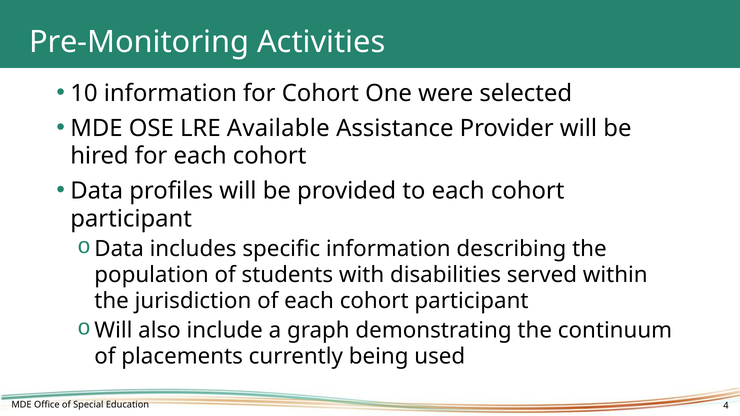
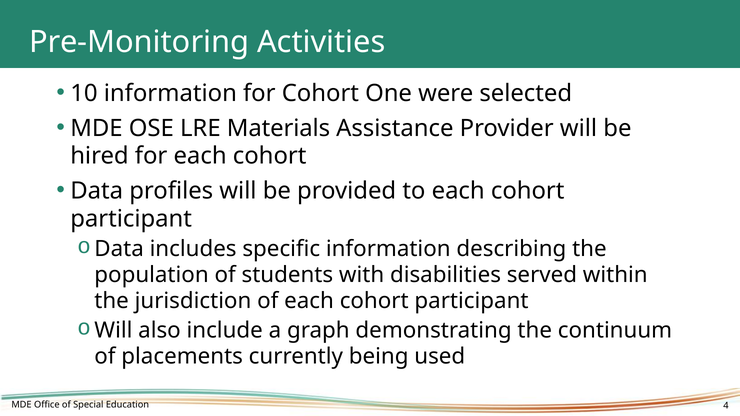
Available: Available -> Materials
